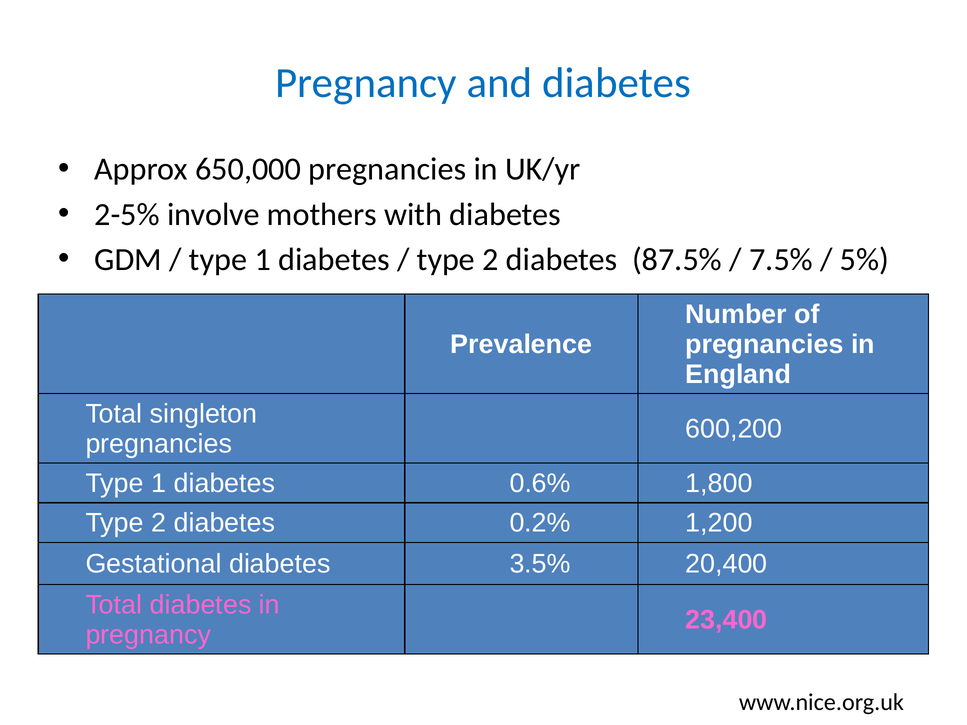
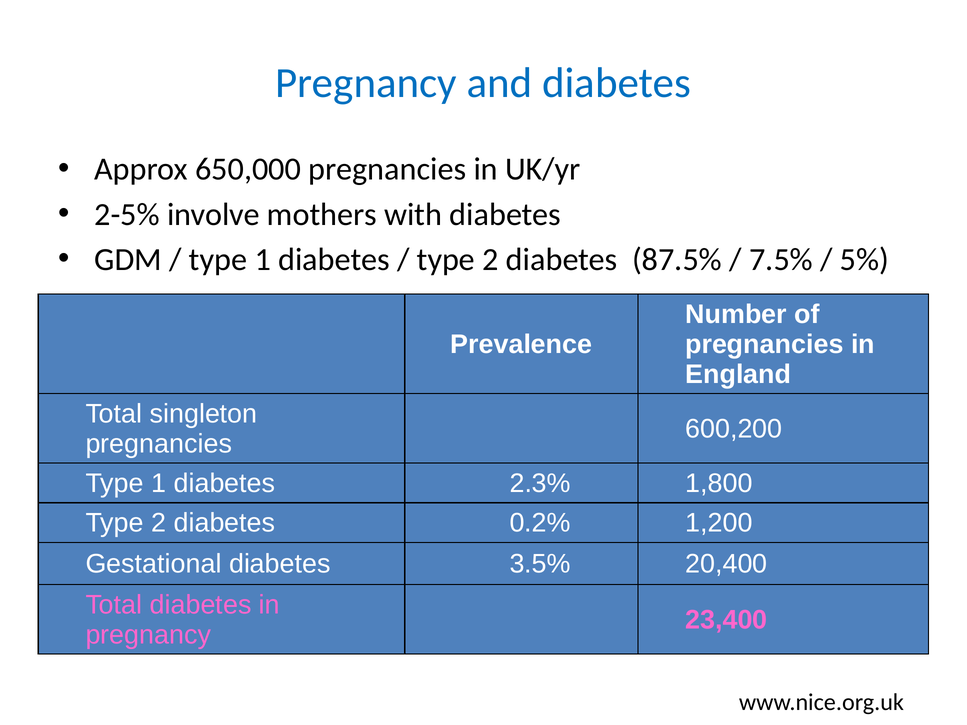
0.6%: 0.6% -> 2.3%
